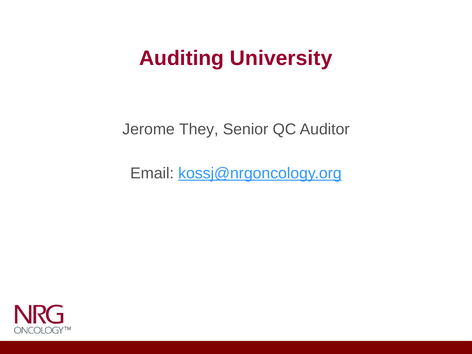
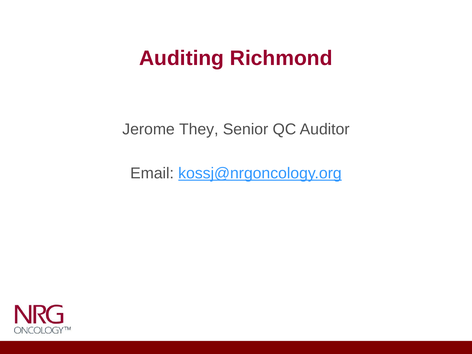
University: University -> Richmond
